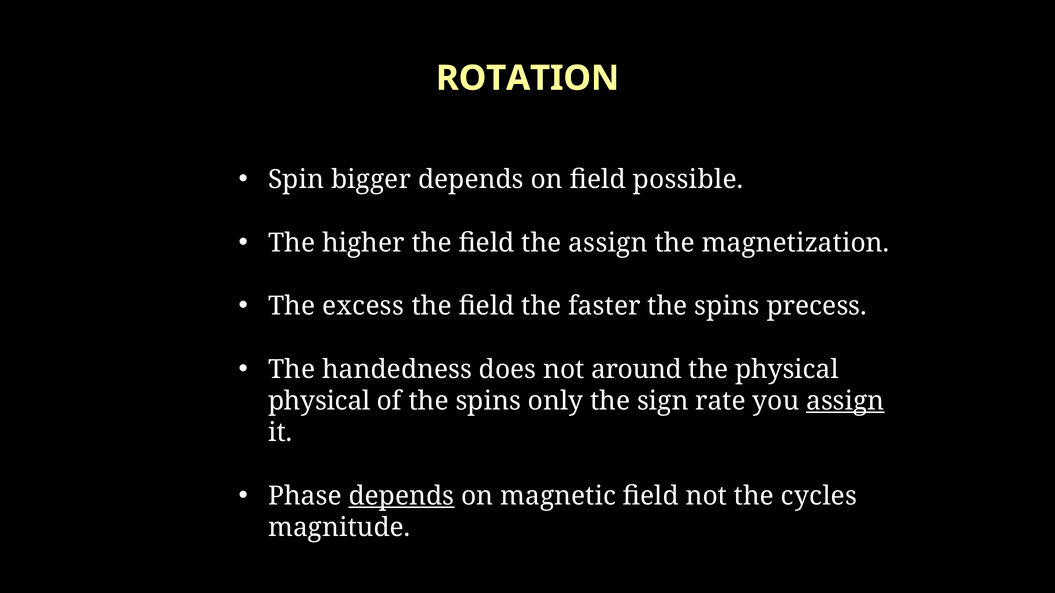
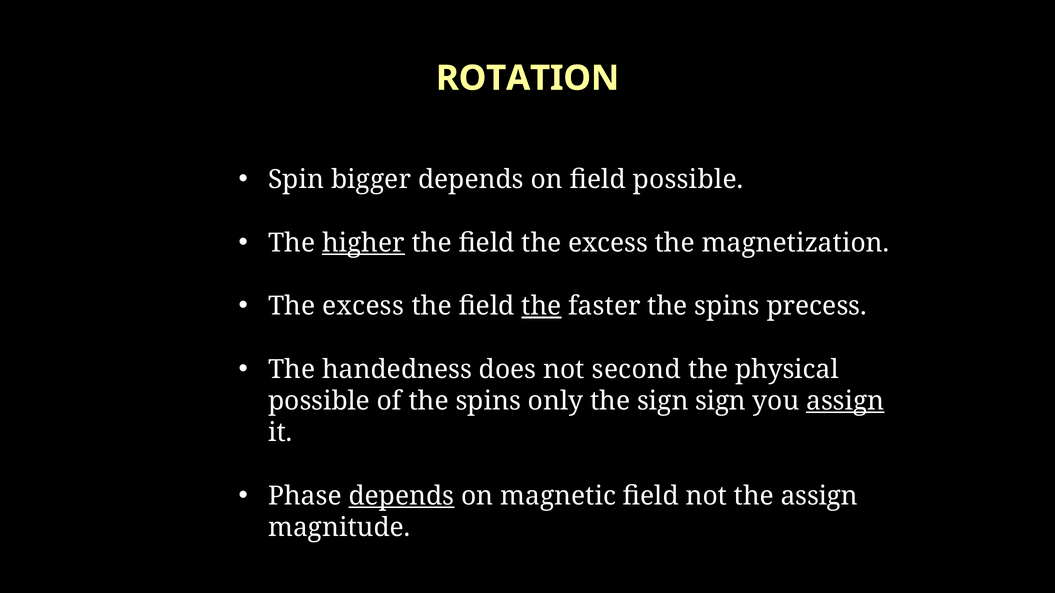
higher underline: none -> present
field the assign: assign -> excess
the at (541, 306) underline: none -> present
around: around -> second
physical at (319, 401): physical -> possible
sign rate: rate -> sign
the cycles: cycles -> assign
